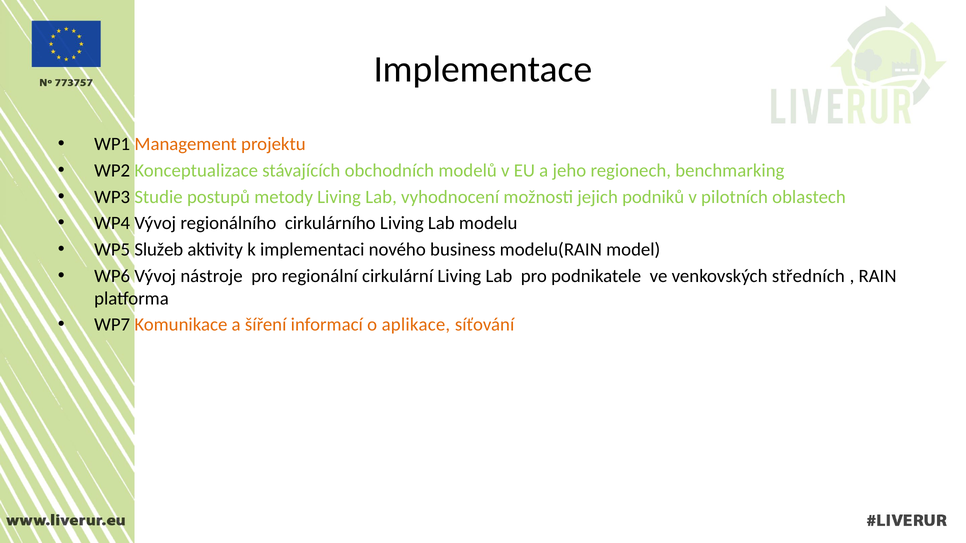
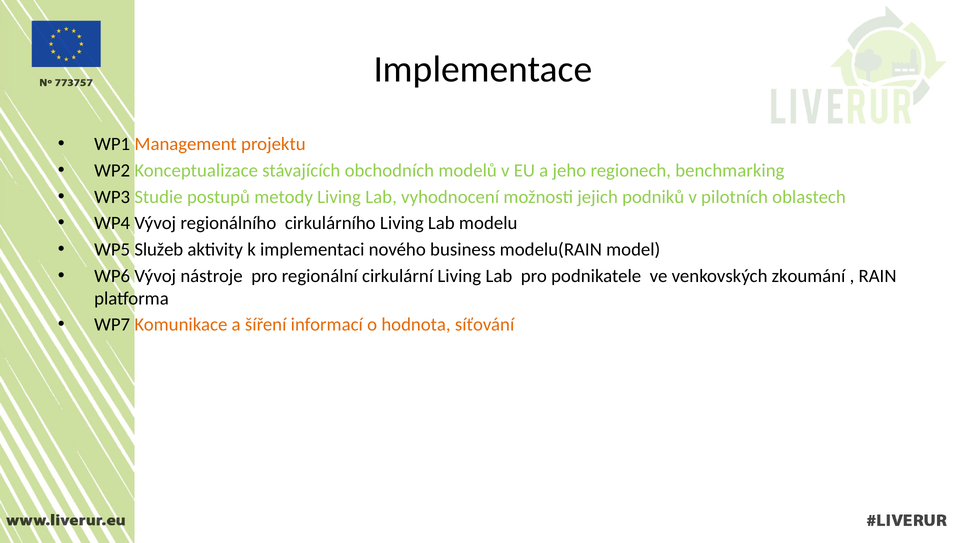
středních: středních -> zkoumání
aplikace: aplikace -> hodnota
